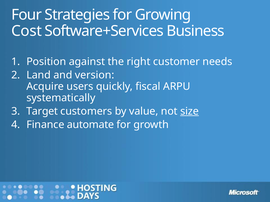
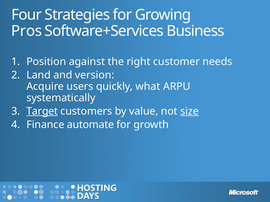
Cost: Cost -> Pros
fiscal: fiscal -> what
Target underline: none -> present
